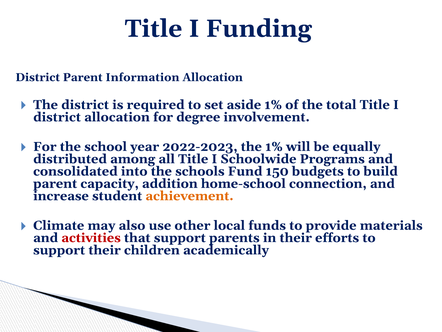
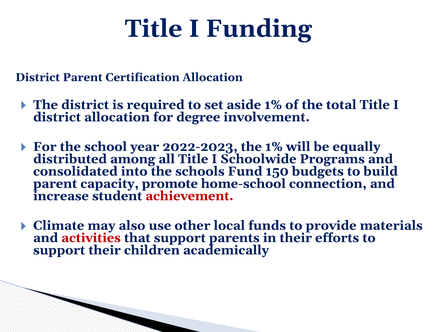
Information: Information -> Certification
addition: addition -> promote
achievement colour: orange -> red
